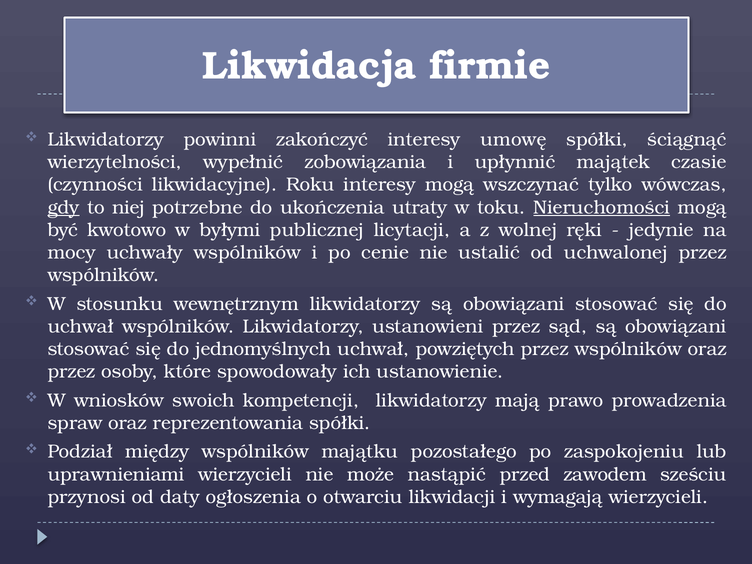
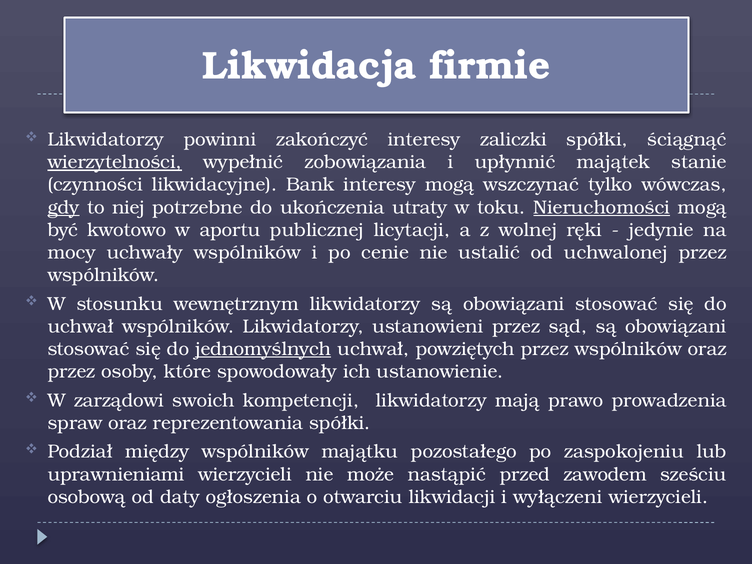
umowę: umowę -> zaliczki
wierzytelności underline: none -> present
czasie: czasie -> stanie
Roku: Roku -> Bank
byłymi: byłymi -> aportu
jednomyślnych underline: none -> present
wniosków: wniosków -> zarządowi
przynosi: przynosi -> osobową
wymagają: wymagają -> wyłączeni
